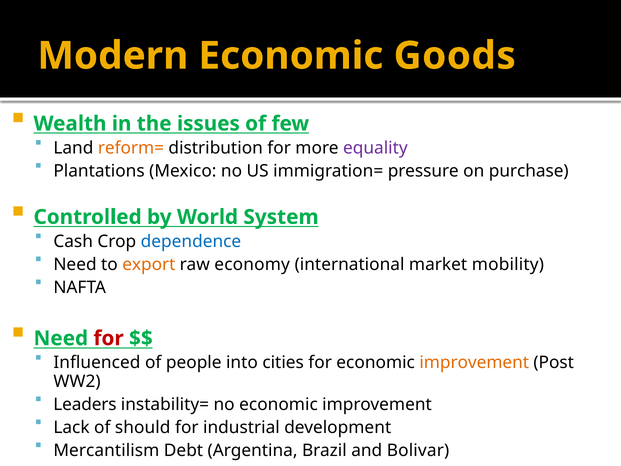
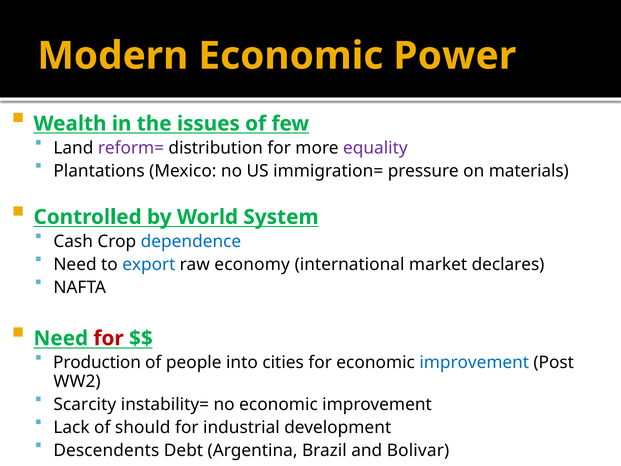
Goods: Goods -> Power
reform= colour: orange -> purple
purchase: purchase -> materials
export colour: orange -> blue
mobility: mobility -> declares
Influenced: Influenced -> Production
improvement at (474, 363) colour: orange -> blue
Leaders: Leaders -> Scarcity
Mercantilism: Mercantilism -> Descendents
